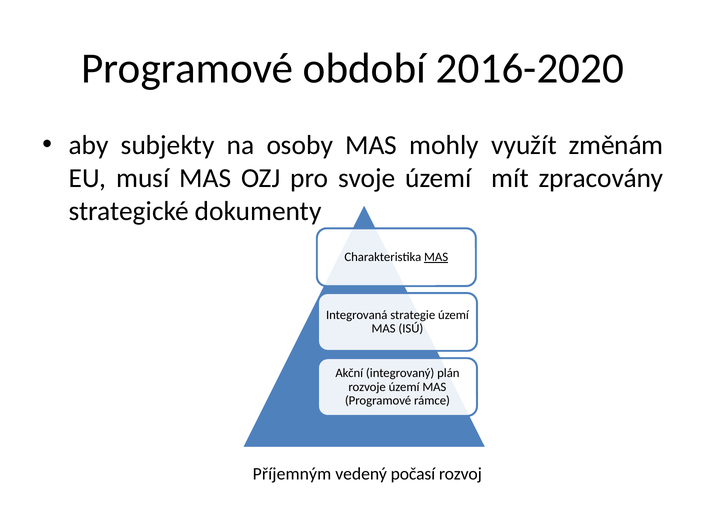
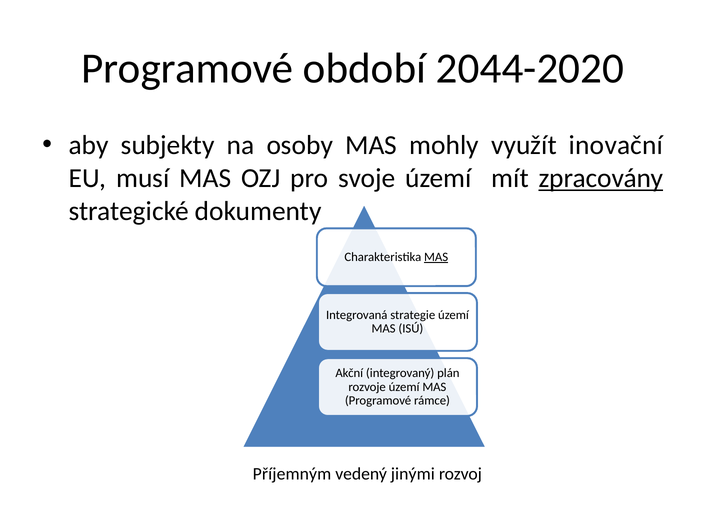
2016-2020: 2016-2020 -> 2044-2020
změnám: změnám -> inovační
zpracovány underline: none -> present
počasí: počasí -> jinými
